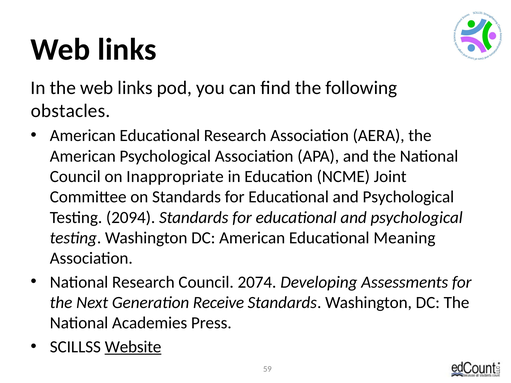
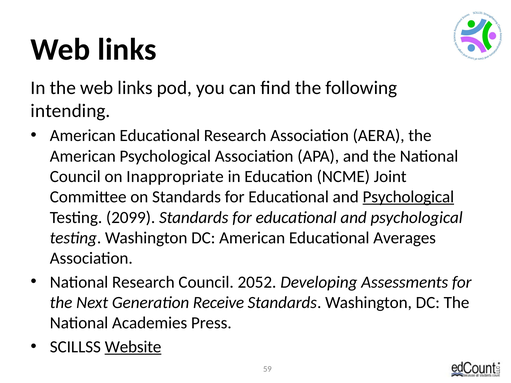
obstacles: obstacles -> intending
Psychological at (408, 197) underline: none -> present
2094: 2094 -> 2099
Meaning: Meaning -> Averages
2074: 2074 -> 2052
